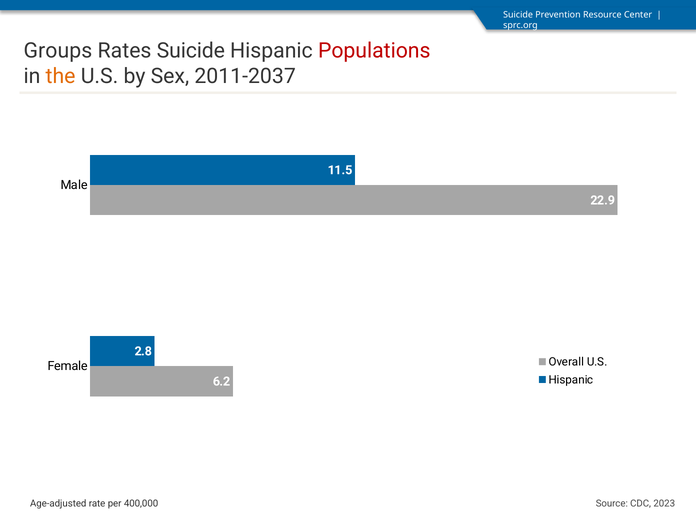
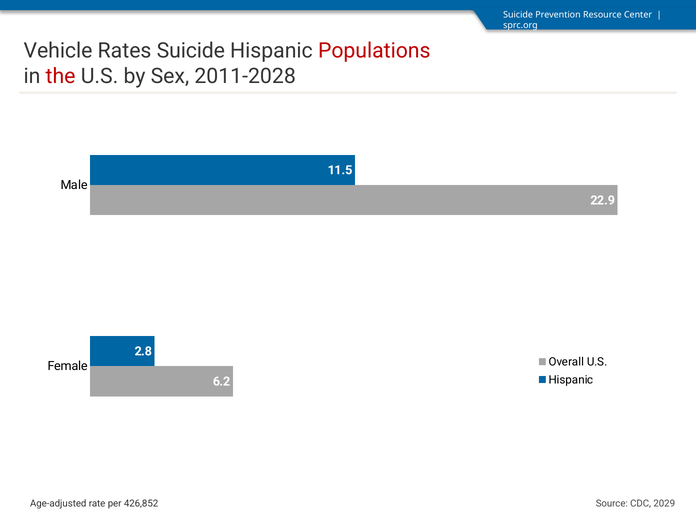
Groups: Groups -> Vehicle
the colour: orange -> red
2011-2037: 2011-2037 -> 2011-2028
400,000: 400,000 -> 426,852
2023: 2023 -> 2029
